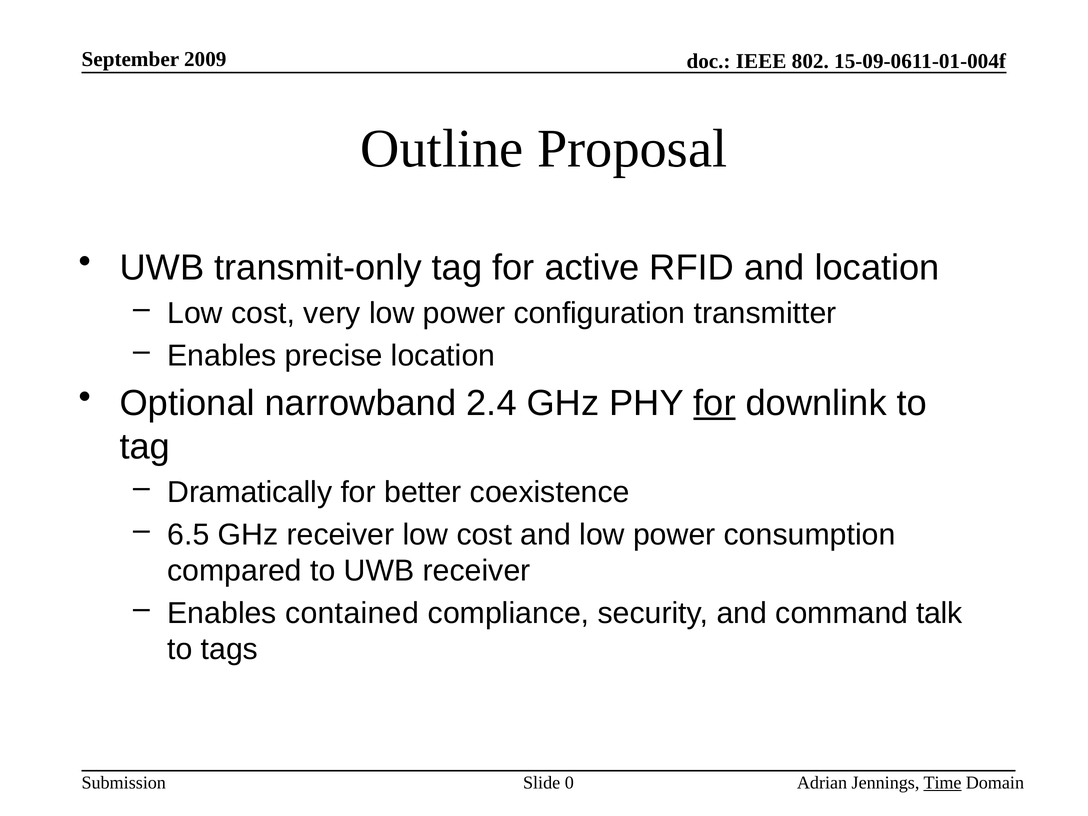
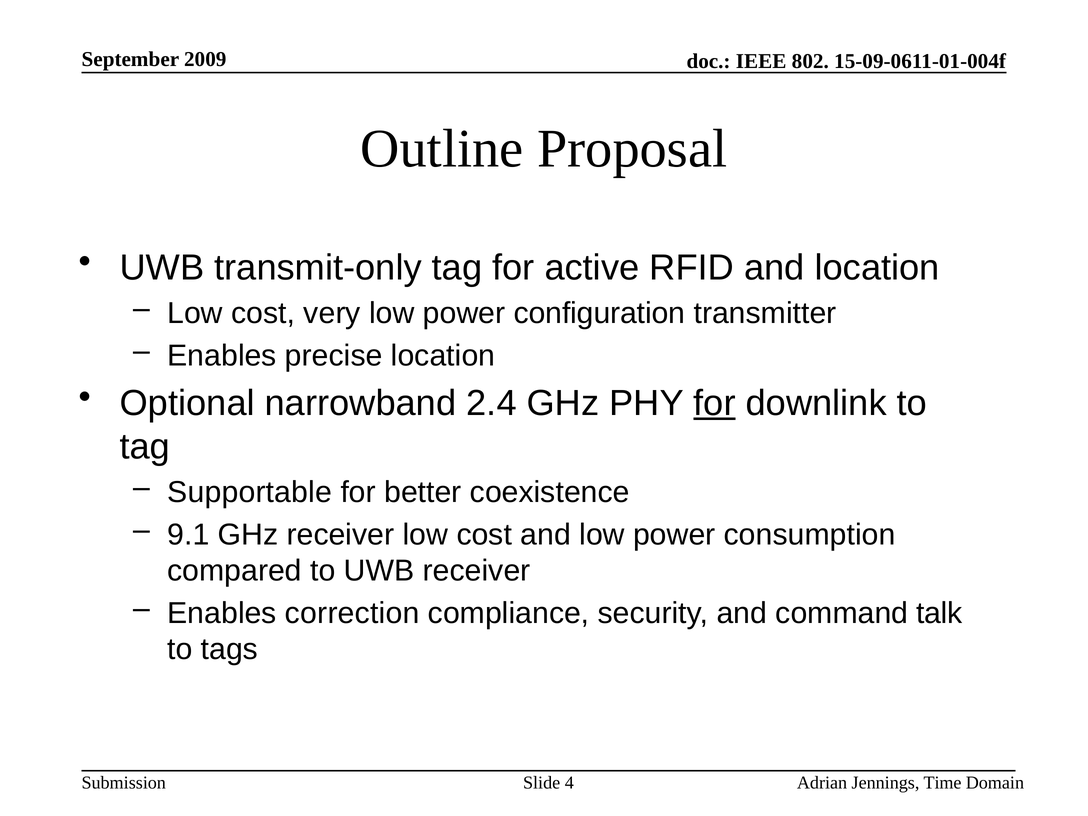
Dramatically: Dramatically -> Supportable
6.5: 6.5 -> 9.1
contained: contained -> correction
Time underline: present -> none
0: 0 -> 4
